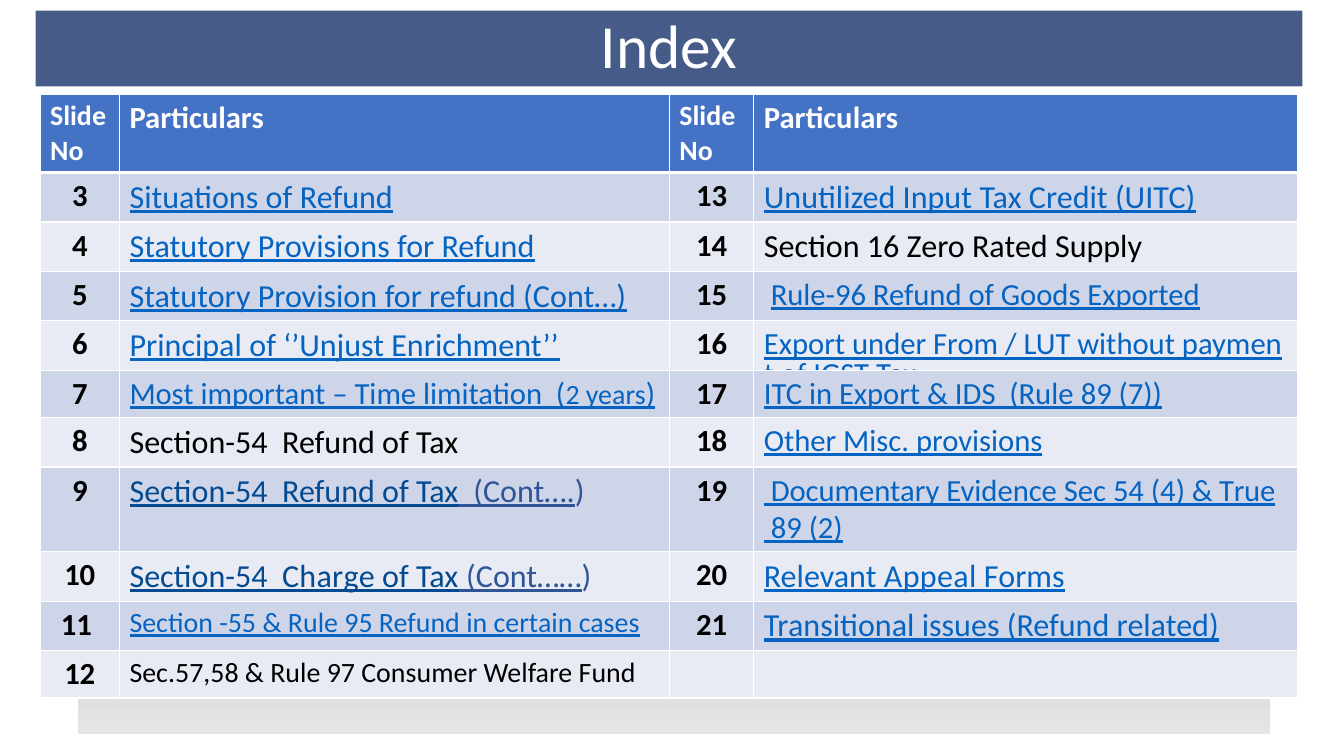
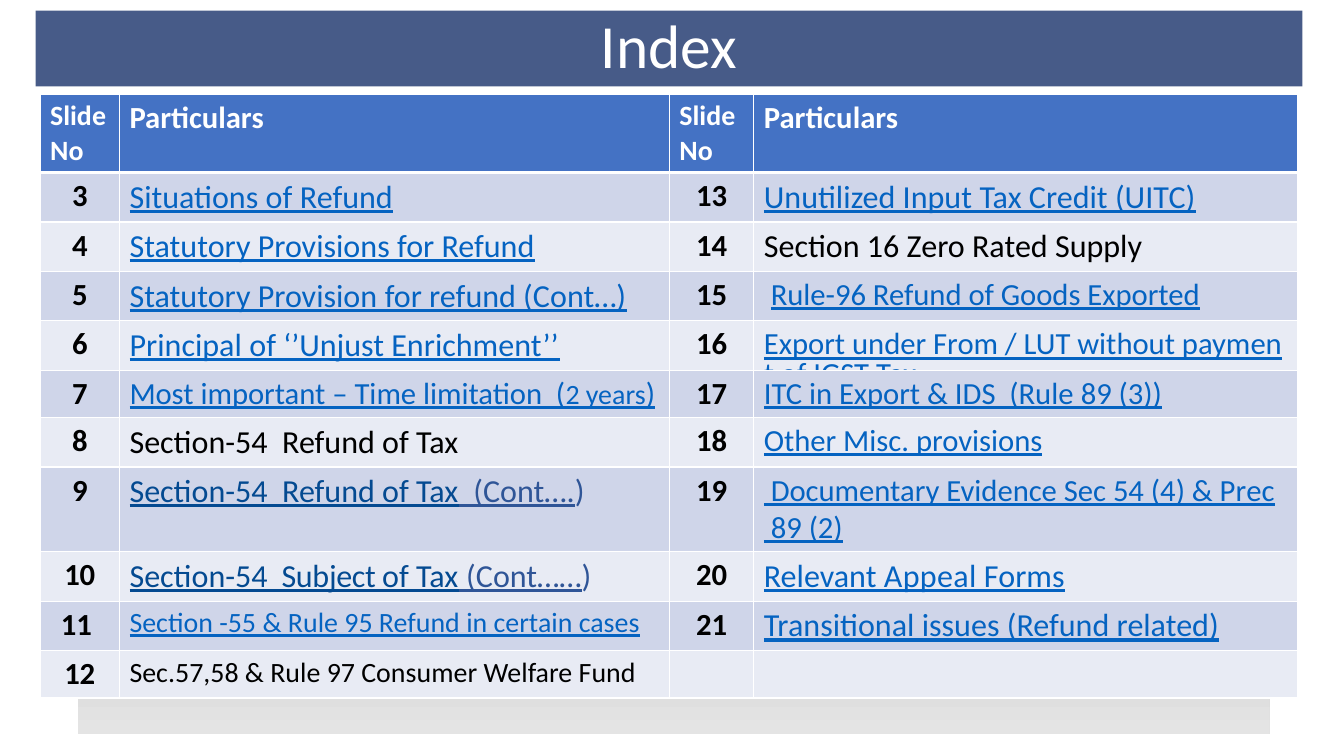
89 7: 7 -> 3
True: True -> Prec
Charge: Charge -> Subject
